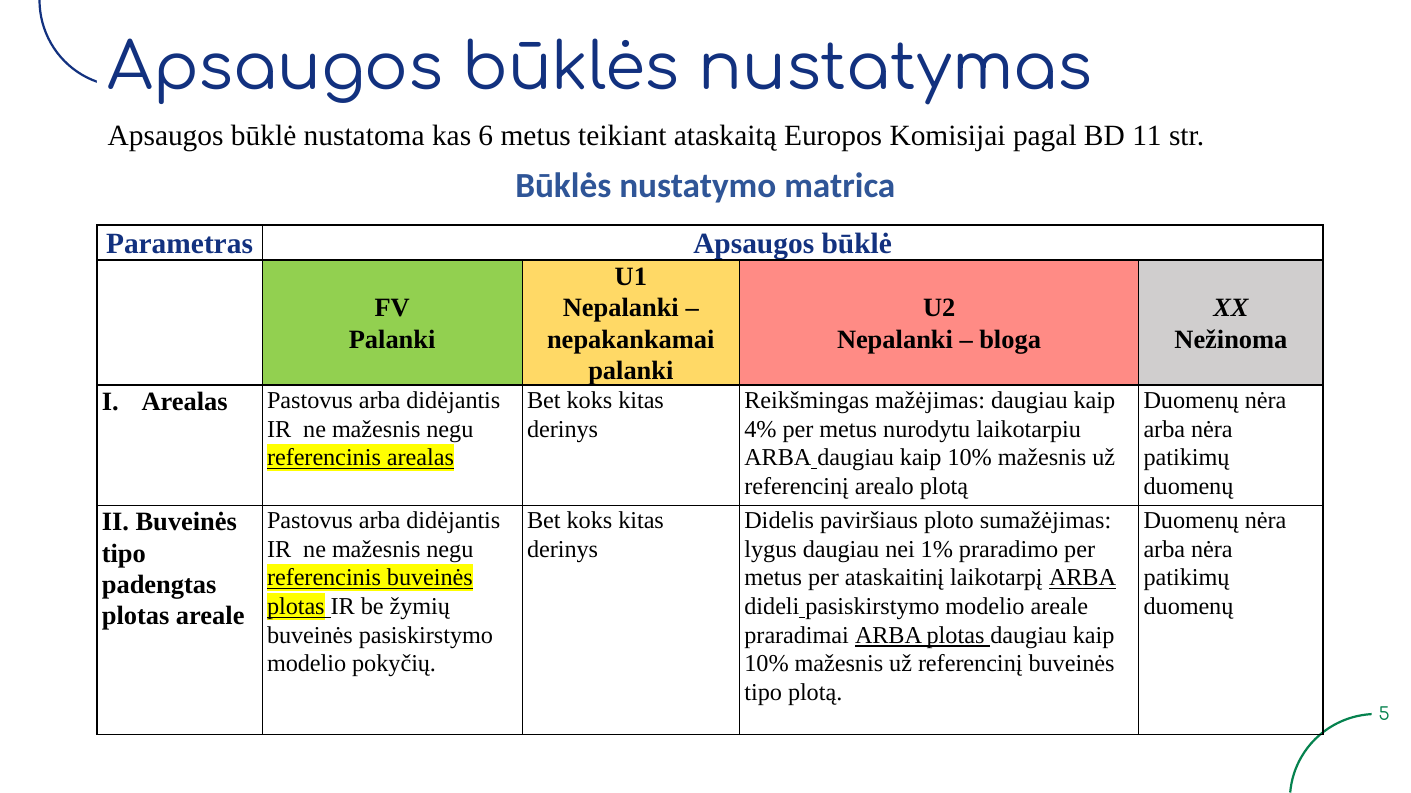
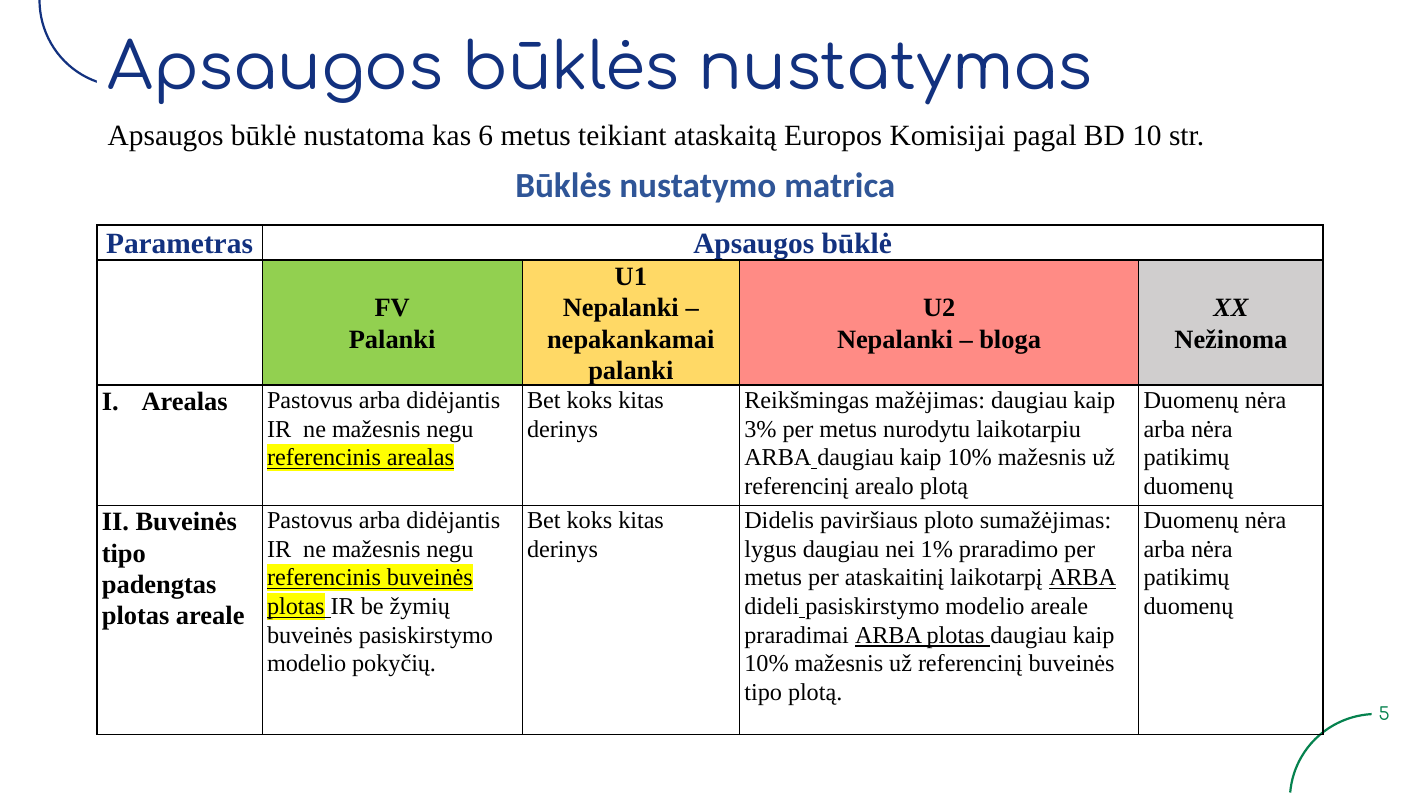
11: 11 -> 10
4%: 4% -> 3%
